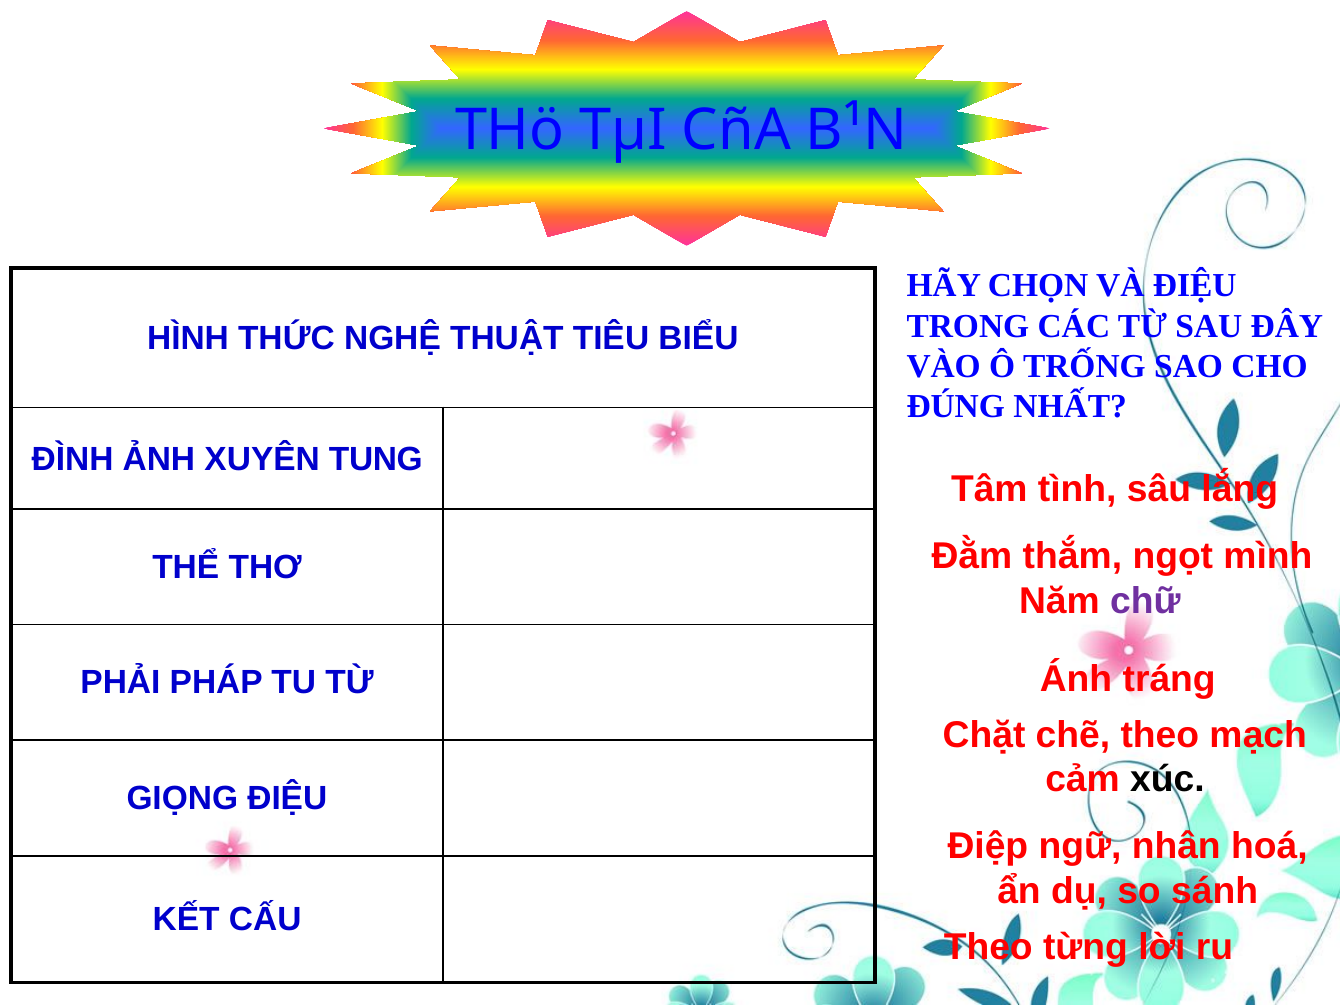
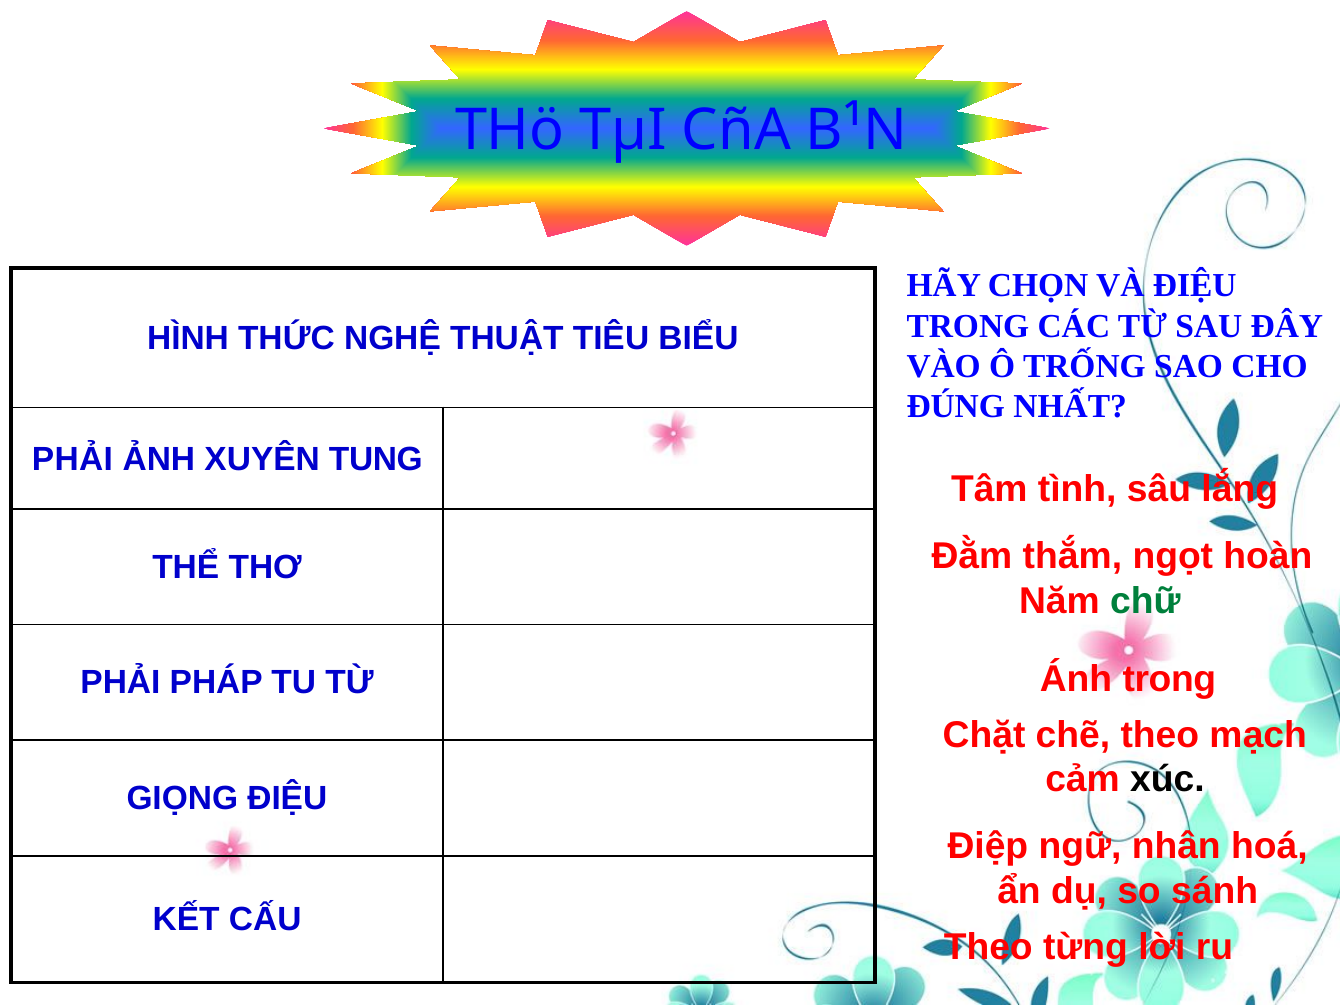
ĐÌNH at (73, 459): ĐÌNH -> PHẢI
mình: mình -> hoàn
chữ colour: purple -> green
Ánh tráng: tráng -> trong
